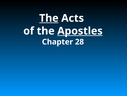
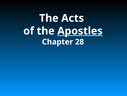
The at (49, 18) underline: present -> none
